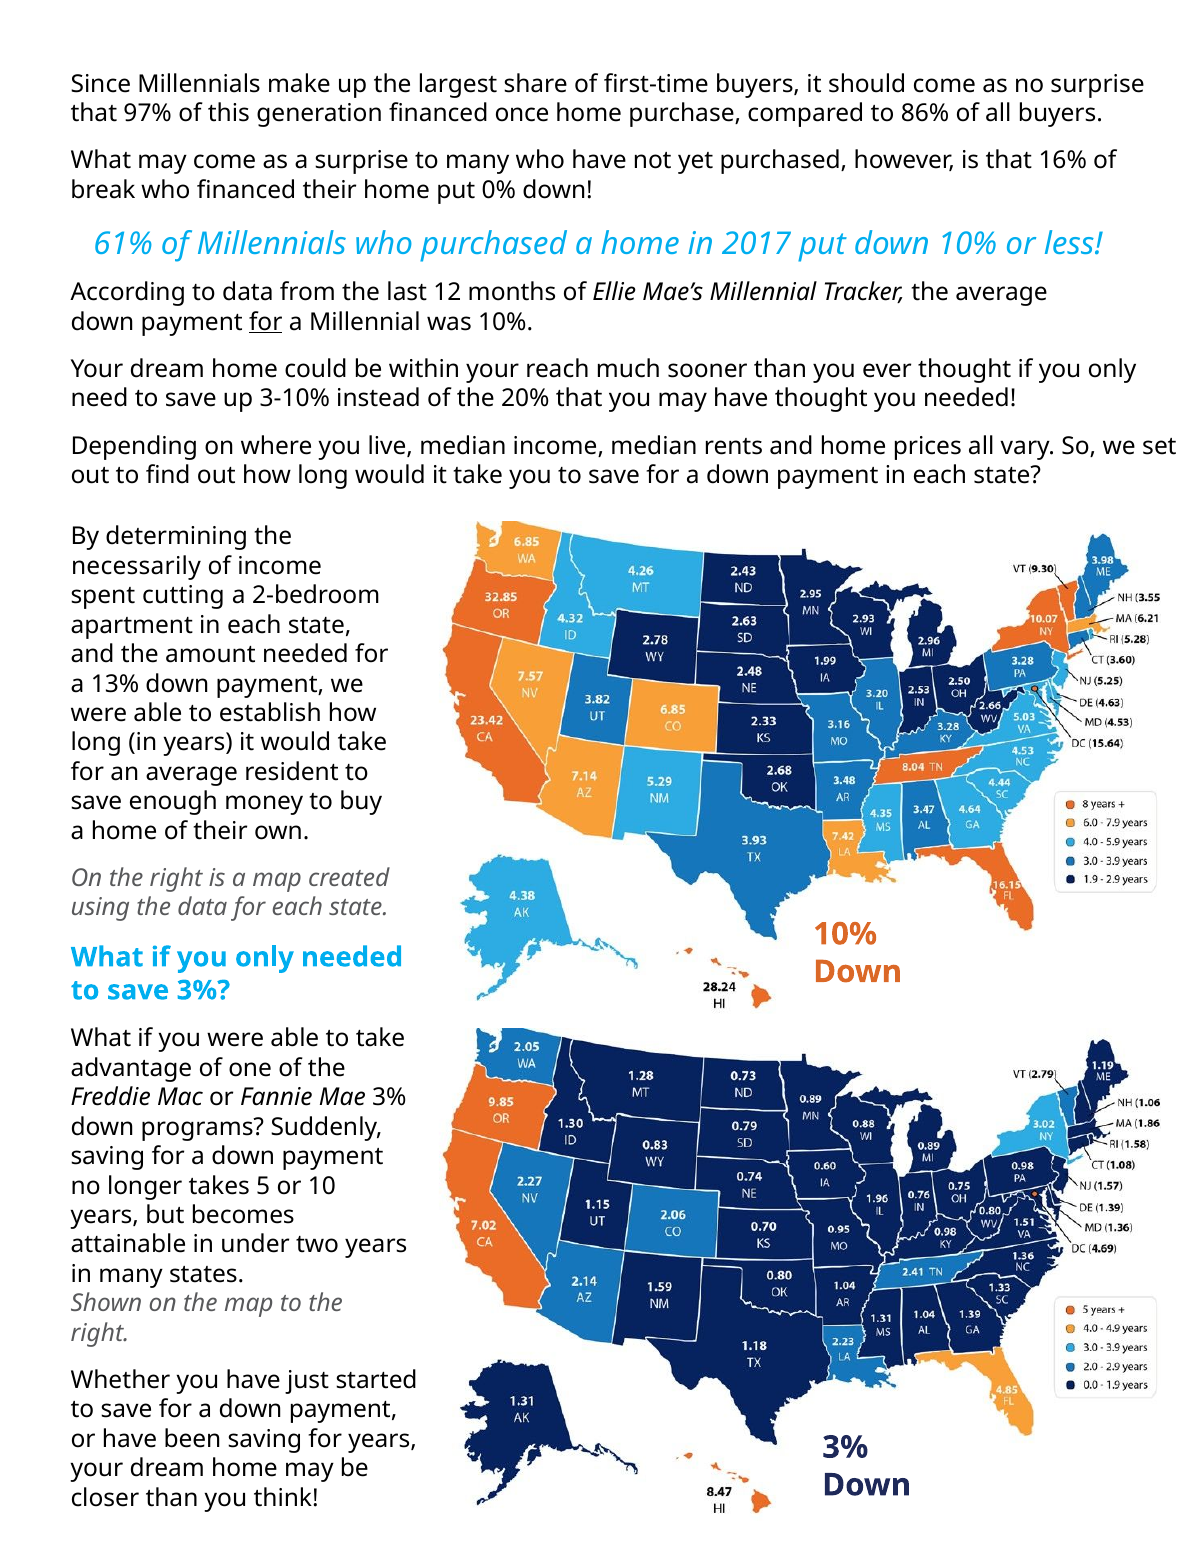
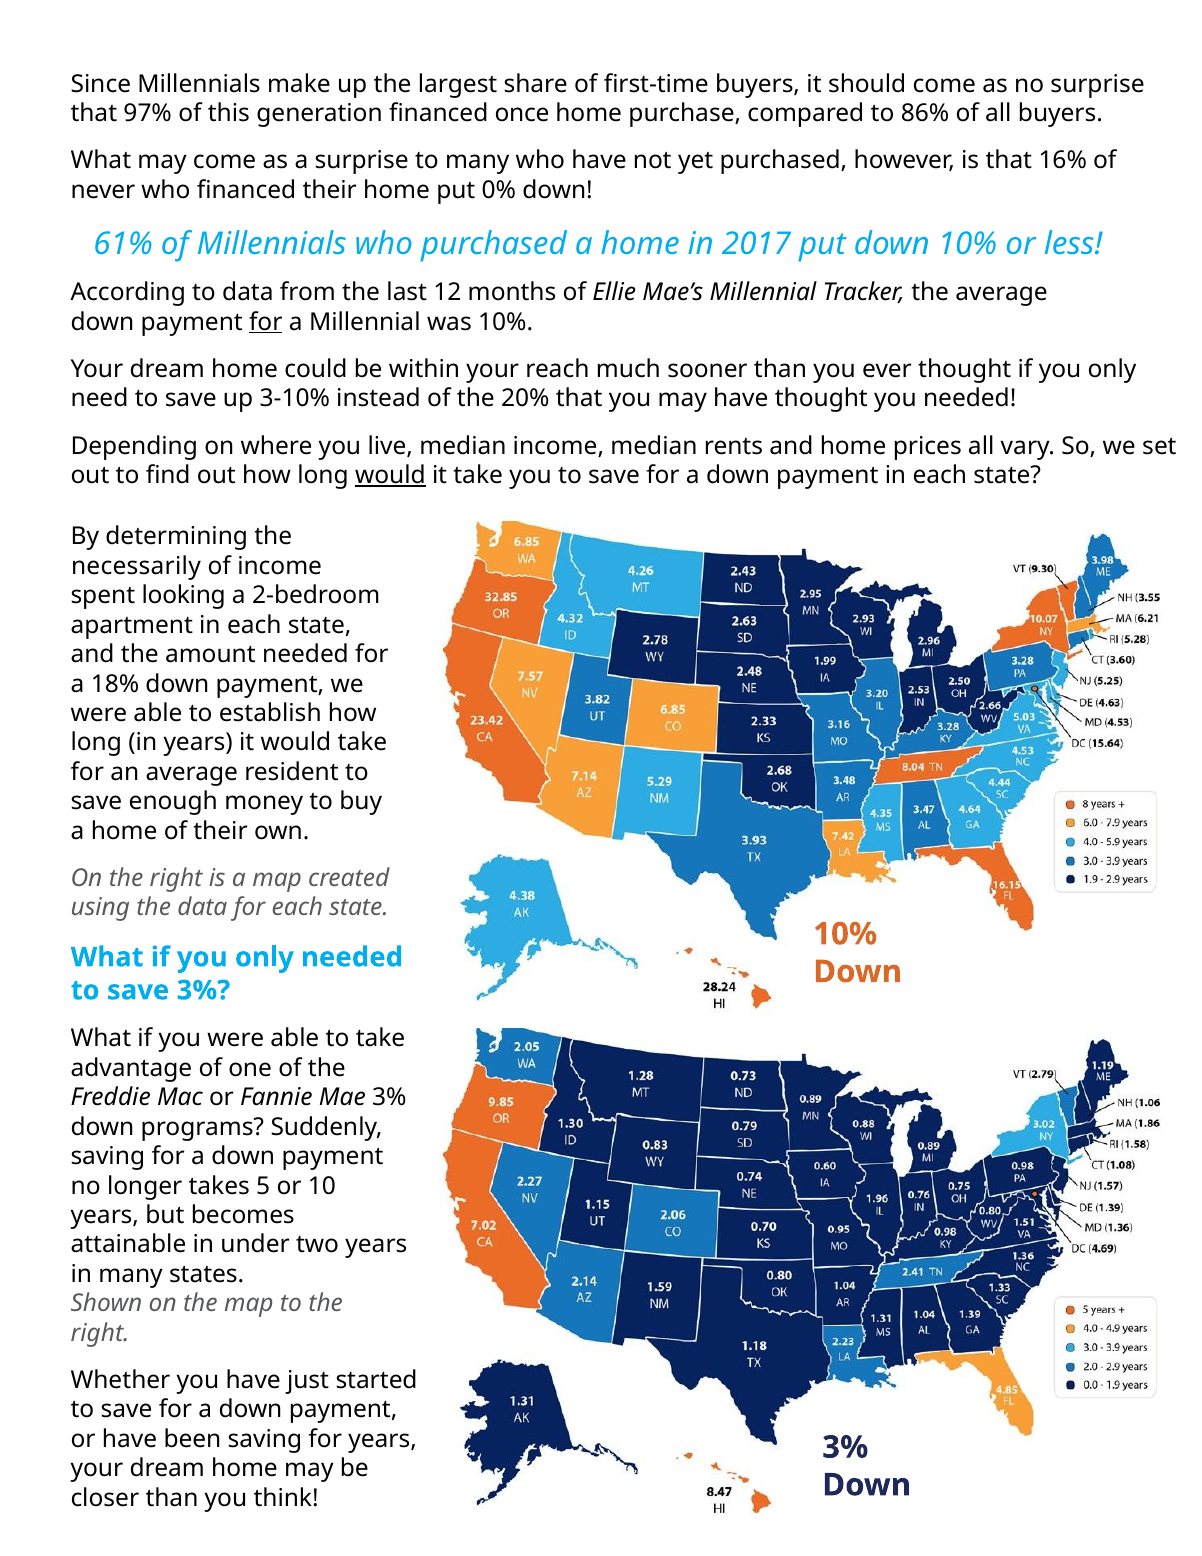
break: break -> never
would at (390, 475) underline: none -> present
cutting: cutting -> looking
13%: 13% -> 18%
